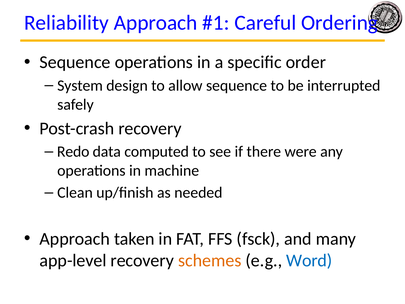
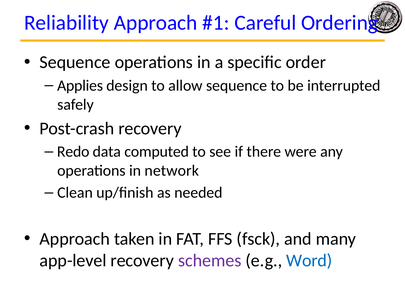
System: System -> Applies
machine: machine -> network
schemes colour: orange -> purple
